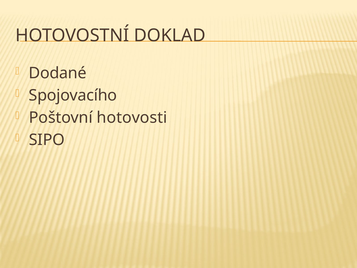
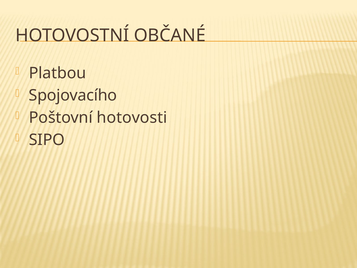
DOKLAD: DOKLAD -> OBČANÉ
Dodané: Dodané -> Platbou
